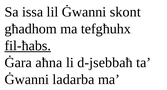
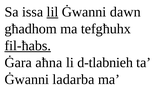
lil underline: none -> present
skont: skont -> dawn
d-jsebbaħ: d-jsebbaħ -> d-tlabnieh
